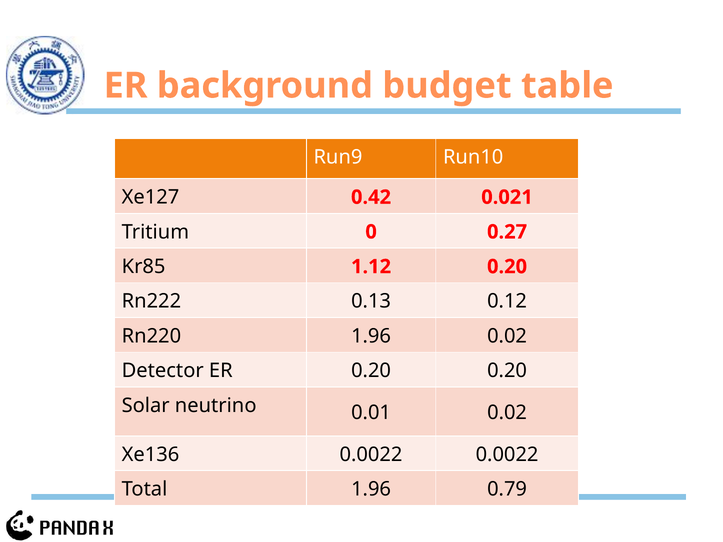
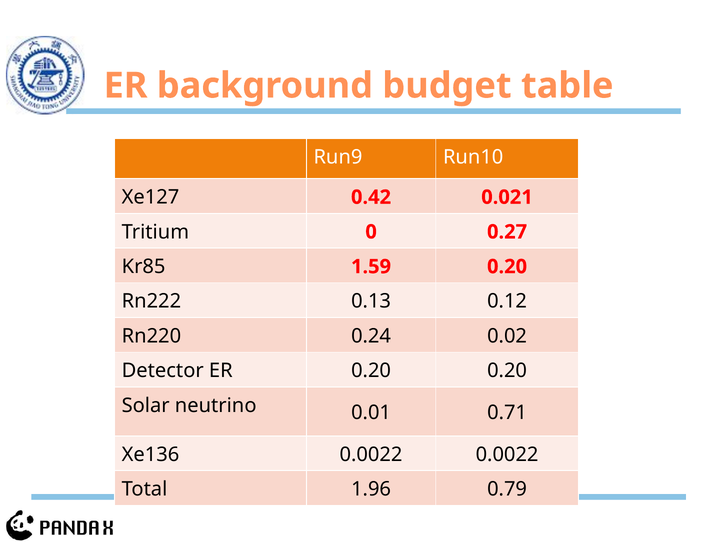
1.12: 1.12 -> 1.59
Rn220 1.96: 1.96 -> 0.24
0.01 0.02: 0.02 -> 0.71
